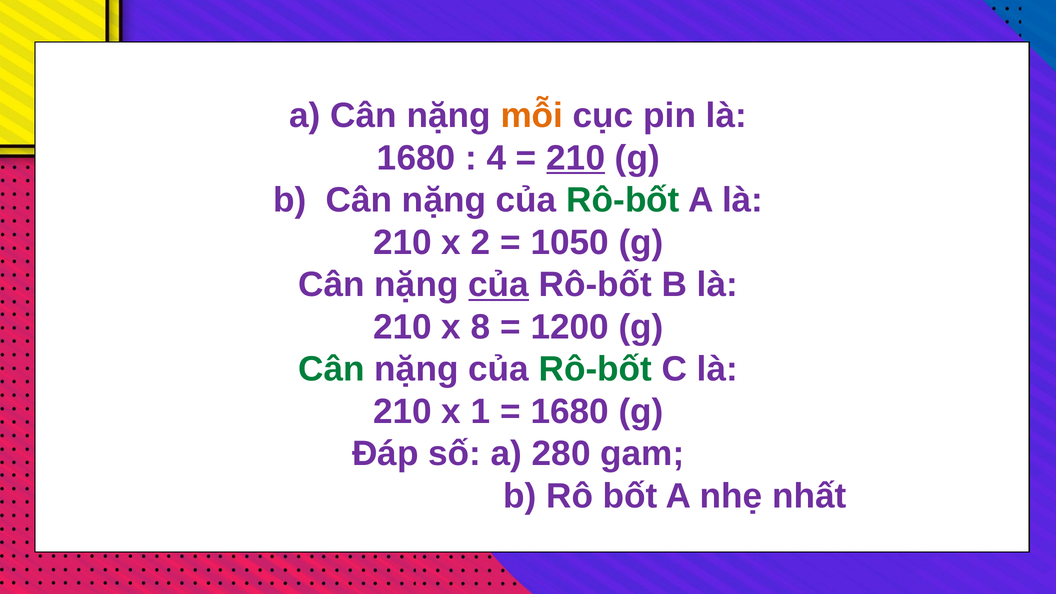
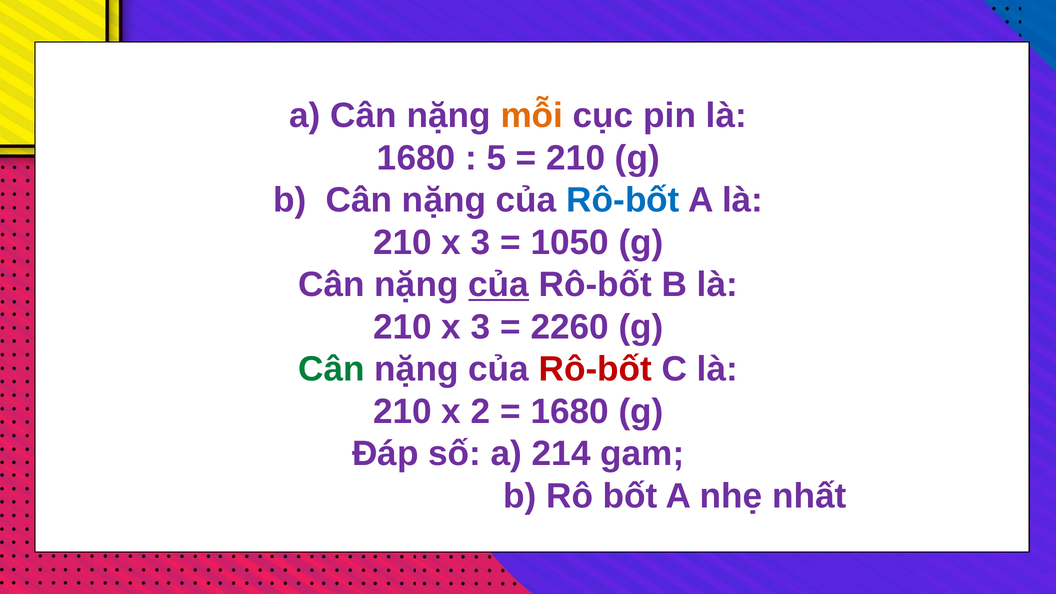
4: 4 -> 5
210 at (576, 158) underline: present -> none
Rô-bốt at (623, 200) colour: green -> blue
2 at (481, 242): 2 -> 3
8 at (481, 327): 8 -> 3
1200: 1200 -> 2260
Rô-bốt at (595, 369) colour: green -> red
1: 1 -> 2
280: 280 -> 214
